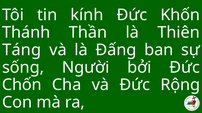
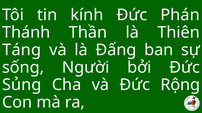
Khốn: Khốn -> Phán
Chốn: Chốn -> Sủng
